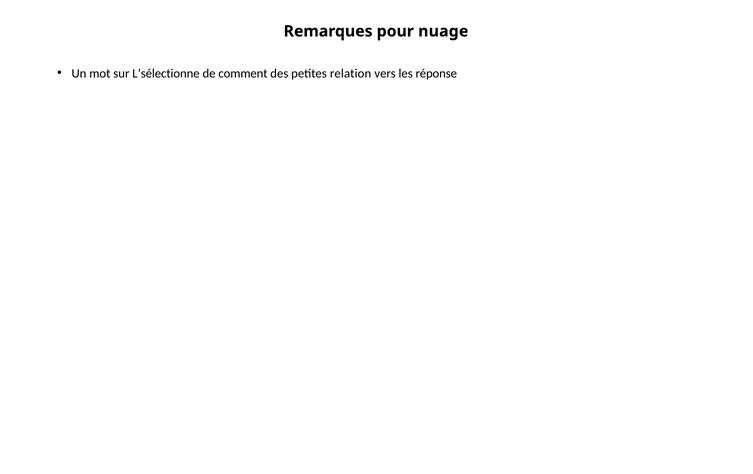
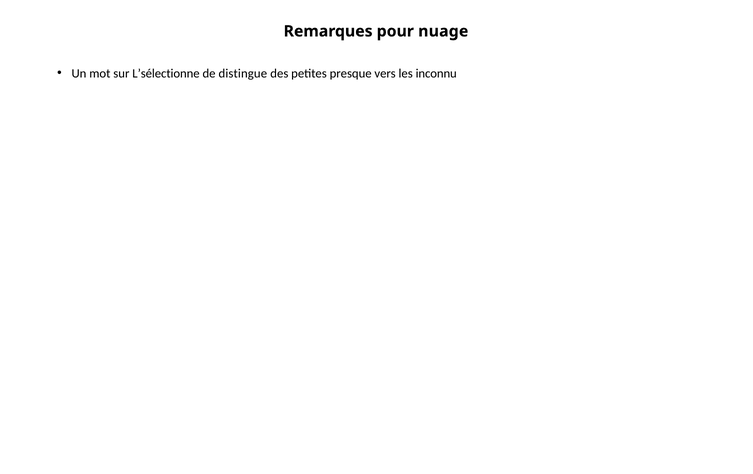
comment: comment -> distingue
relation: relation -> presque
réponse: réponse -> inconnu
